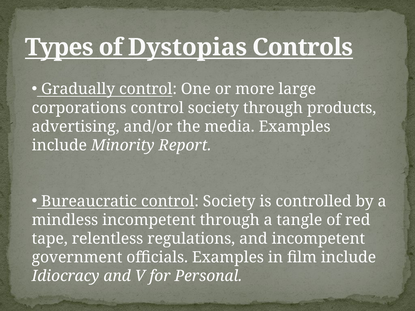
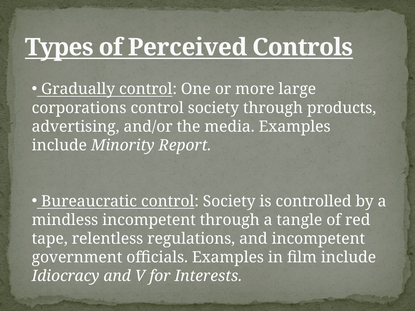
Dystopias: Dystopias -> Perceived
Personal: Personal -> Interests
